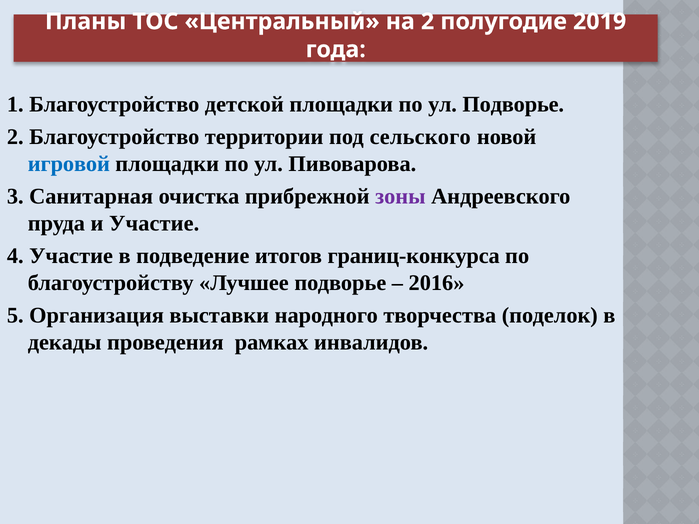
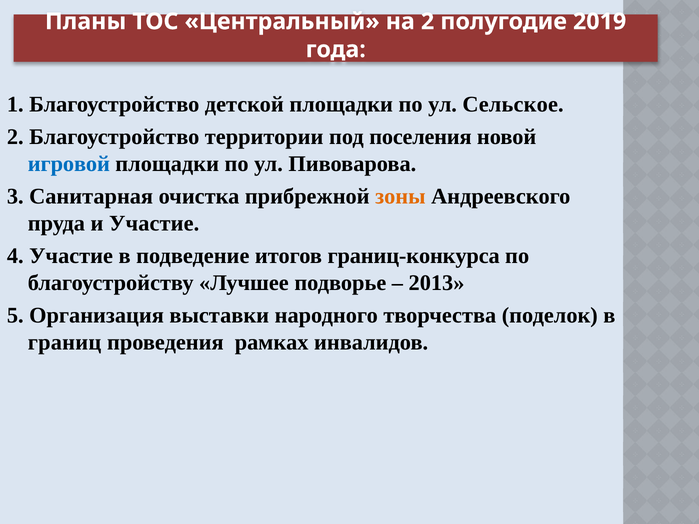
ул Подворье: Подворье -> Сельское
сельского: сельского -> поселения
зоны colour: purple -> orange
2016: 2016 -> 2013
декады: декады -> границ
